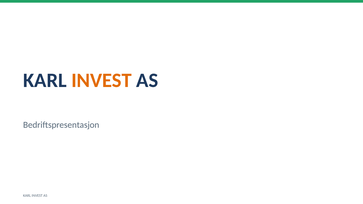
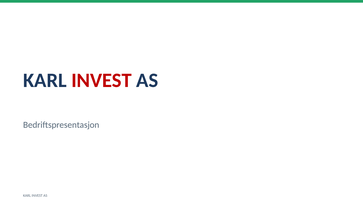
INVEST at (101, 81) colour: orange -> red
